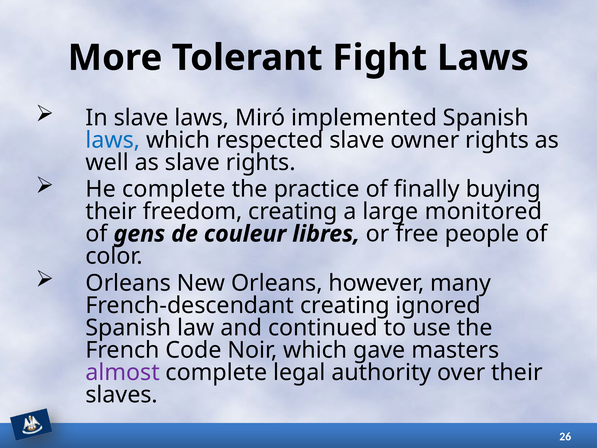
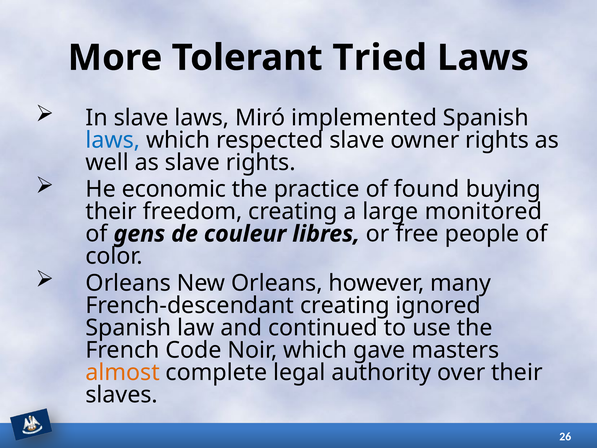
Fight: Fight -> Tried
He complete: complete -> economic
finally: finally -> found
almost colour: purple -> orange
